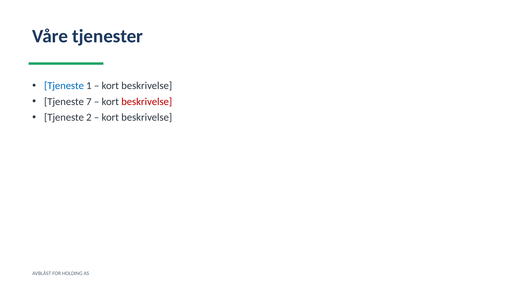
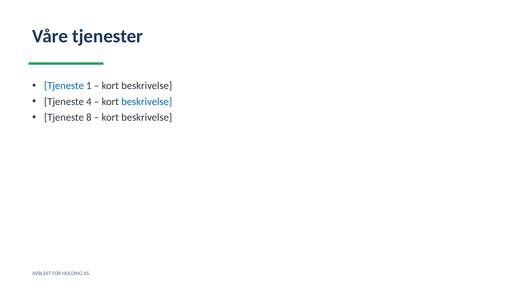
7: 7 -> 4
beskrivelse at (147, 102) colour: red -> blue
2: 2 -> 8
